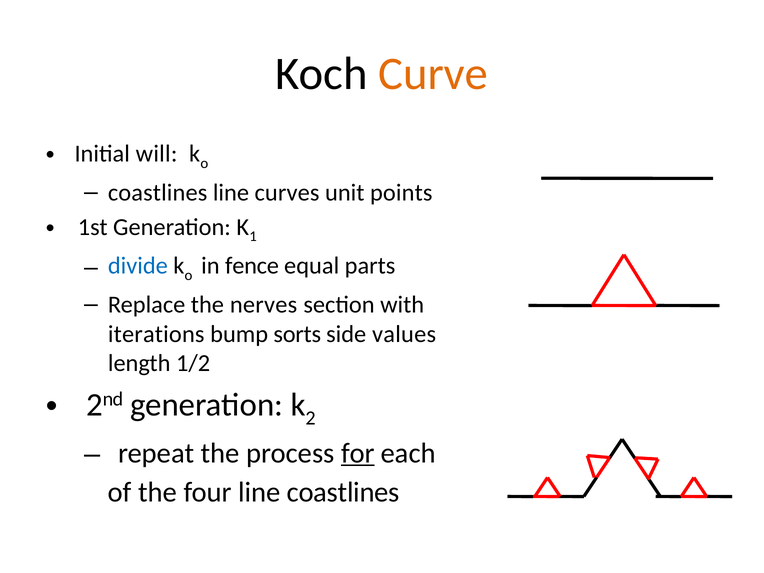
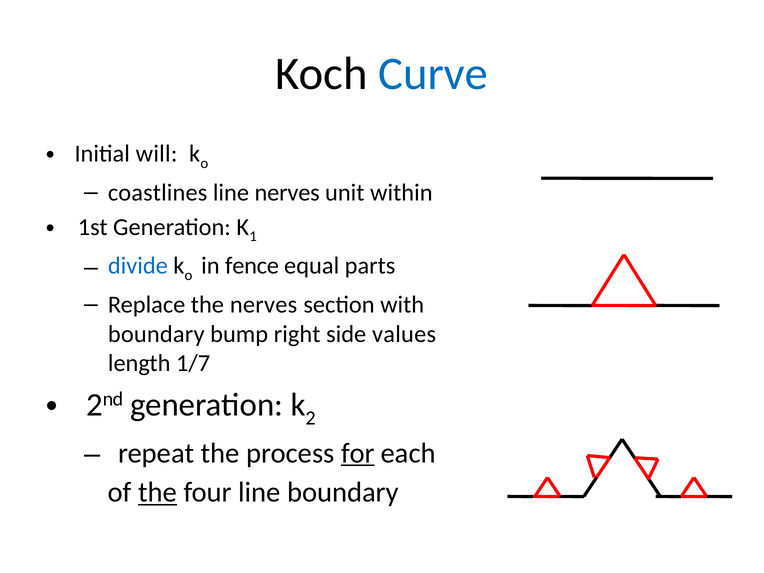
Curve colour: orange -> blue
line curves: curves -> nerves
points: points -> within
iterations at (156, 334): iterations -> boundary
sorts: sorts -> right
1/2: 1/2 -> 1/7
the at (158, 492) underline: none -> present
line coastlines: coastlines -> boundary
